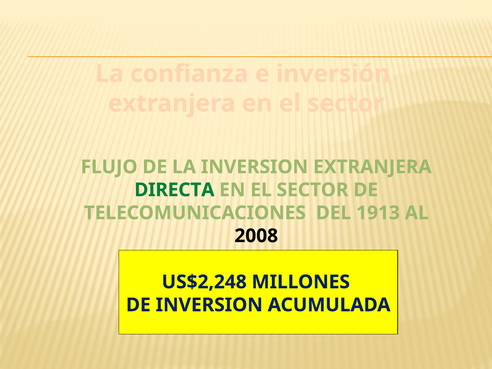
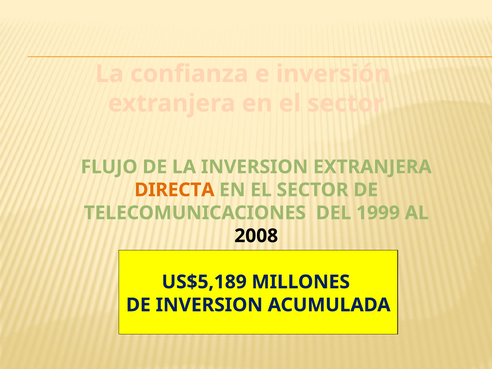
DIRECTA colour: green -> orange
1913: 1913 -> 1999
US$2,248: US$2,248 -> US$5,189
